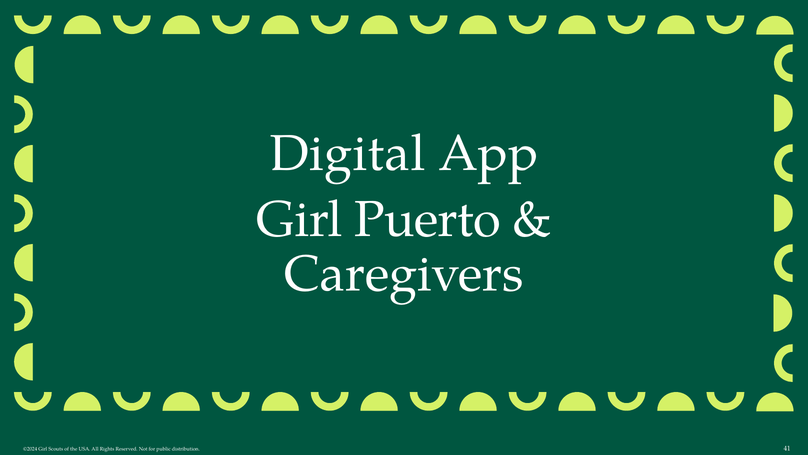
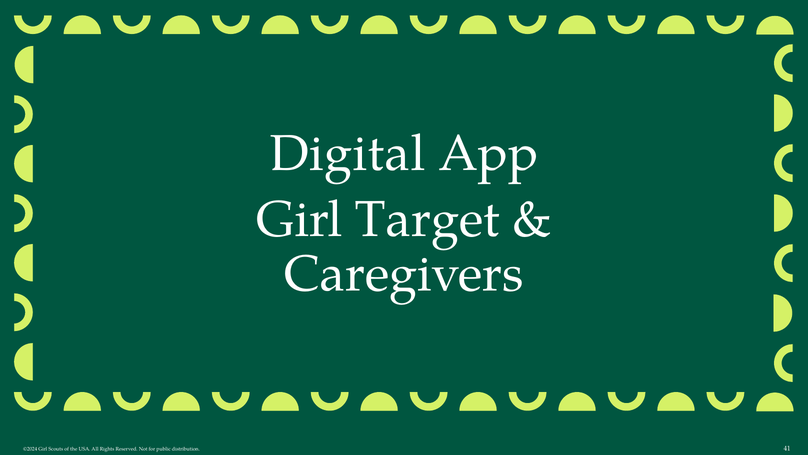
Puerto: Puerto -> Target
